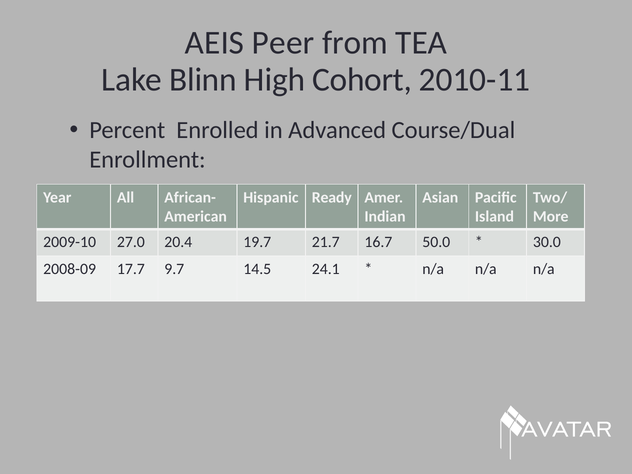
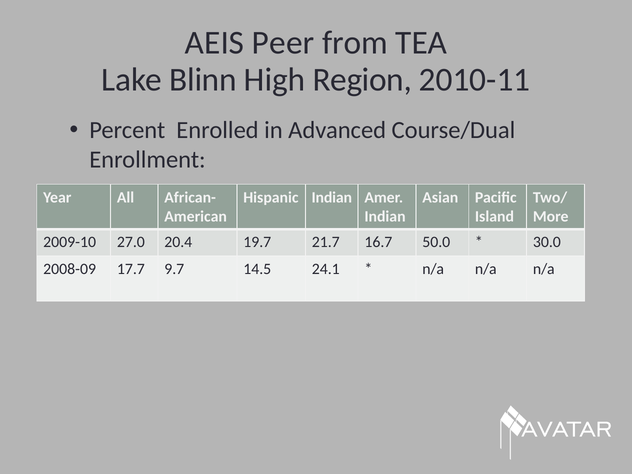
Cohort: Cohort -> Region
Hispanic Ready: Ready -> Indian
